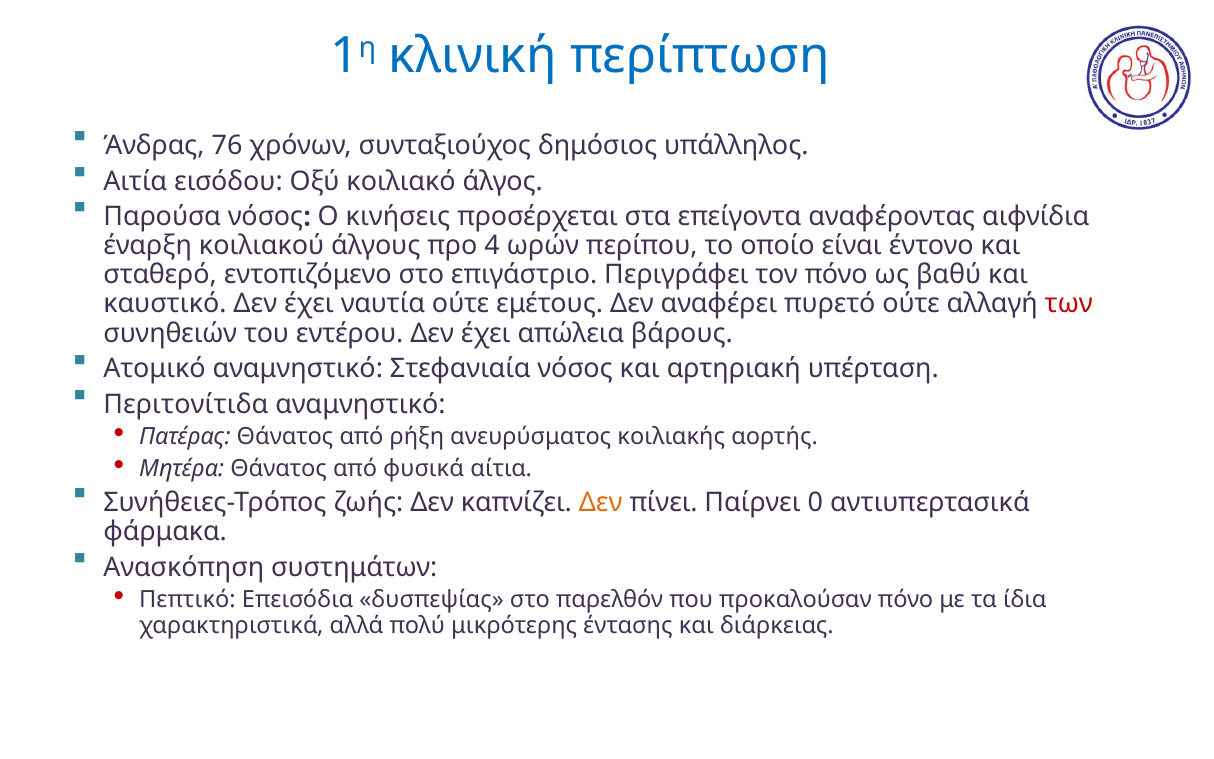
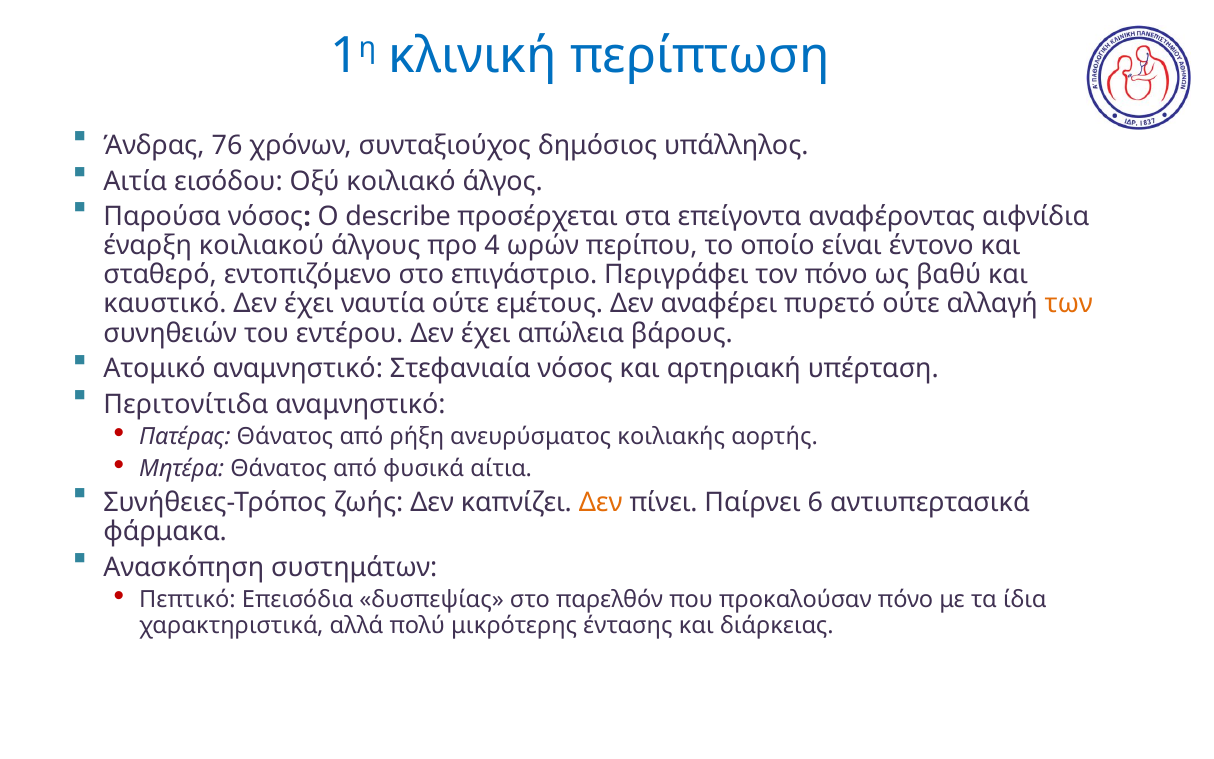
κινήσεις: κινήσεις -> describe
των colour: red -> orange
0: 0 -> 6
